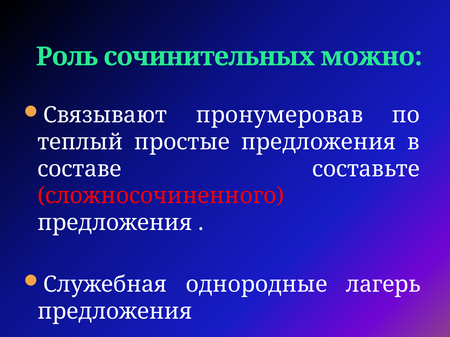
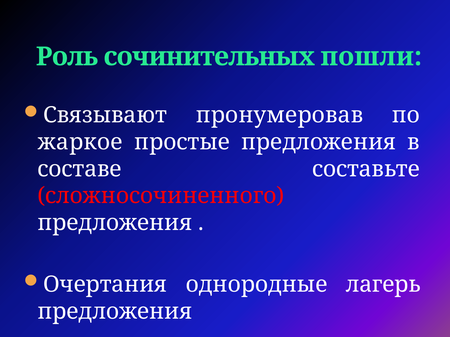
можно: можно -> пошли
теплый: теплый -> жаркое
Служебная: Служебная -> Очертания
